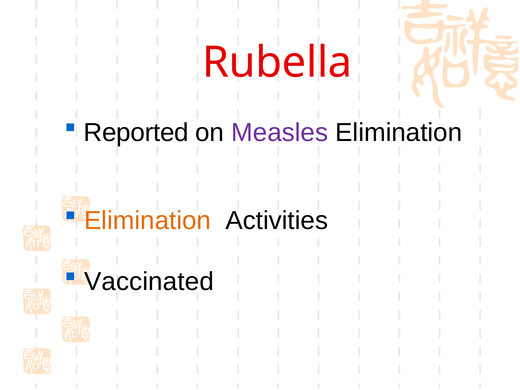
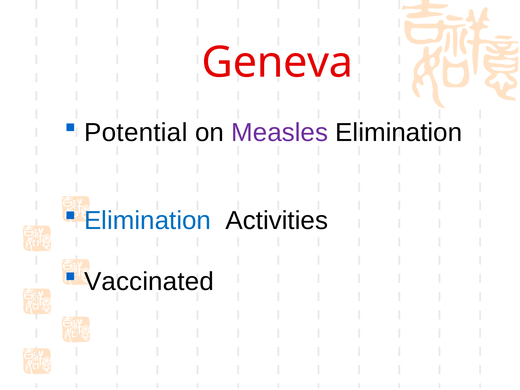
Rubella: Rubella -> Geneva
Reported: Reported -> Potential
Elimination at (148, 220) colour: orange -> blue
